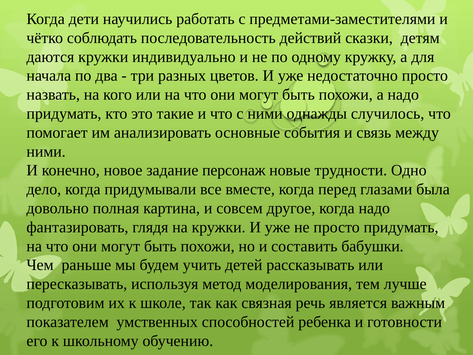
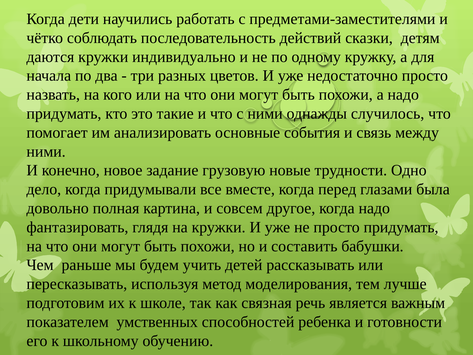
персонаж: персонаж -> грузовую
